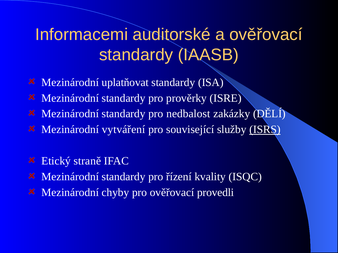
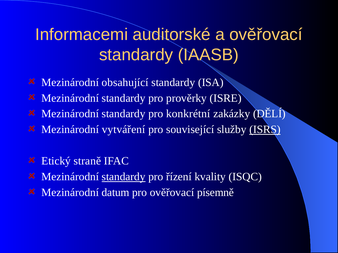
uplatňovat: uplatňovat -> obsahující
nedbalost: nedbalost -> konkrétní
standardy at (124, 177) underline: none -> present
chyby: chyby -> datum
provedli: provedli -> písemně
